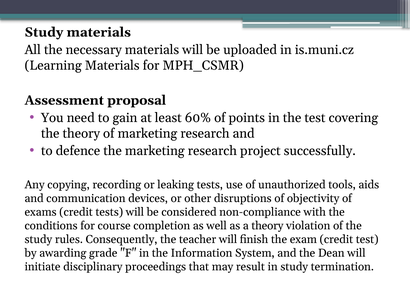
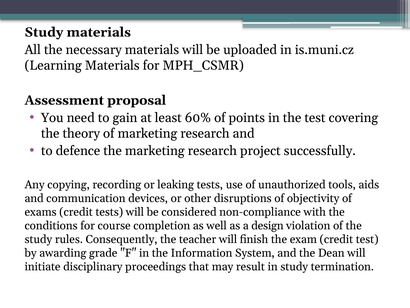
a theory: theory -> design
